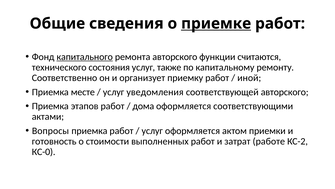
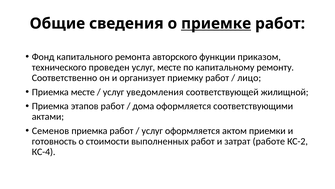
капитального underline: present -> none
считаются: считаются -> приказом
состояния: состояния -> проведен
услуг также: также -> месте
иной: иной -> лицо
соответствующей авторского: авторского -> жилищной
Вопросы: Вопросы -> Семенов
КС-0: КС-0 -> КС-4
